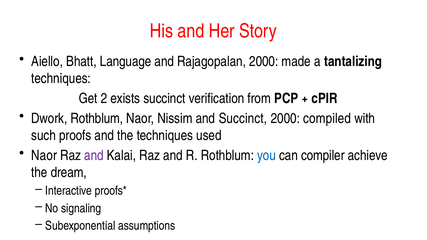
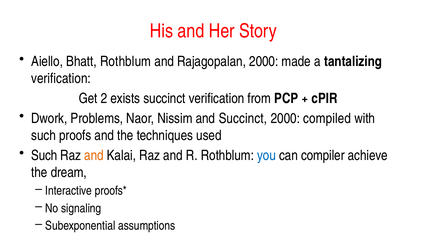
Bhatt Language: Language -> Rothblum
techniques at (61, 79): techniques -> verification
Dwork Rothblum: Rothblum -> Problems
Naor at (44, 155): Naor -> Such
and at (94, 155) colour: purple -> orange
